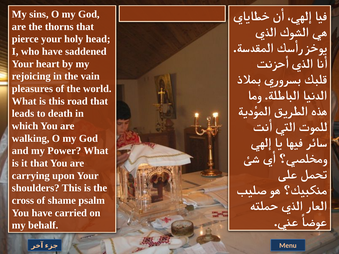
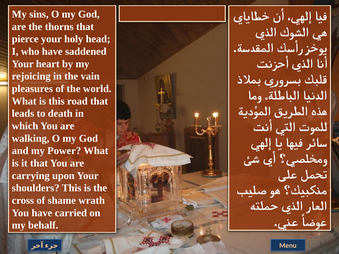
psalm: psalm -> wrath
